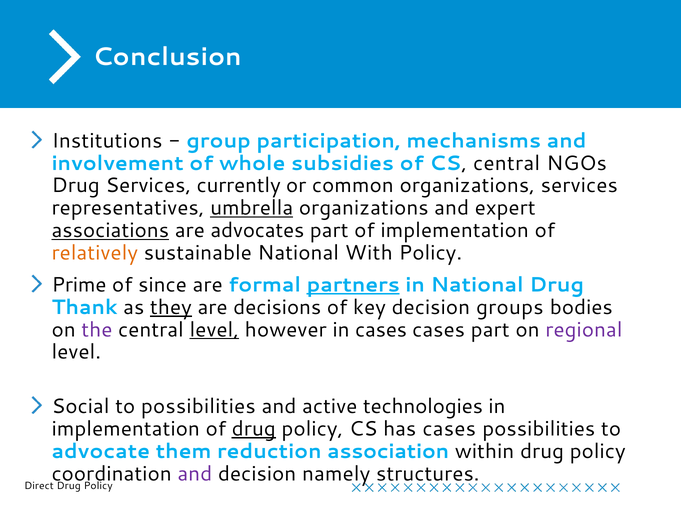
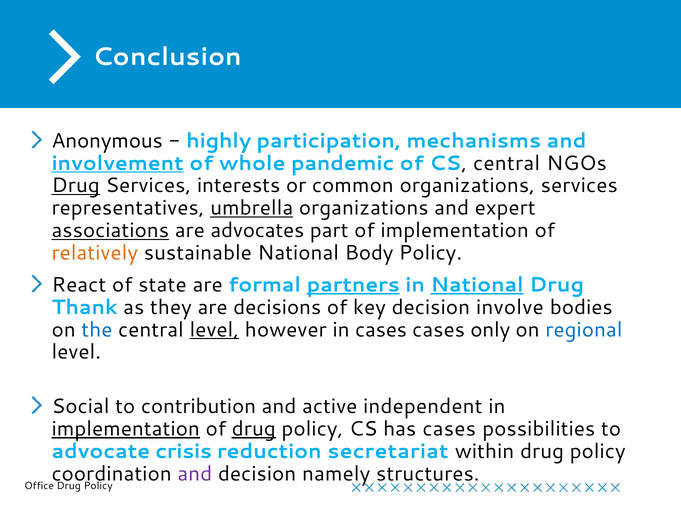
Institutions: Institutions -> Anonymous
group: group -> highly
involvement underline: none -> present
subsidies: subsidies -> pandemic
Drug at (76, 186) underline: none -> present
currently: currently -> interests
With: With -> Body
Prime: Prime -> React
since: since -> state
National at (477, 285) underline: none -> present
they underline: present -> none
groups: groups -> involve
the colour: purple -> blue
cases part: part -> only
regional colour: purple -> blue
to possibilities: possibilities -> contribution
technologies: technologies -> independent
implementation at (126, 429) underline: none -> present
them: them -> crisis
association: association -> secretariat
Direct: Direct -> Office
